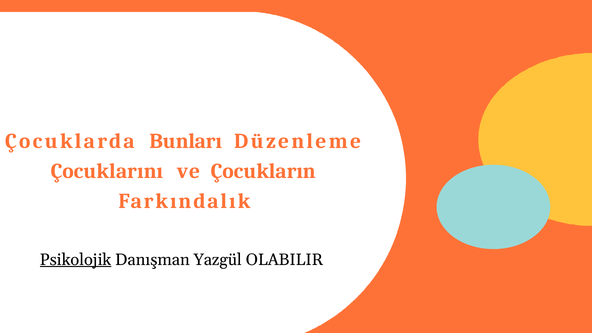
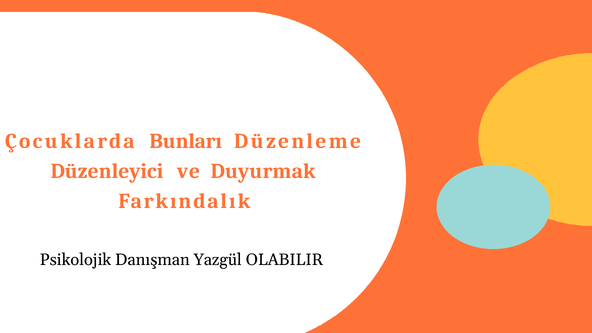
Çocuklarını: Çocuklarını -> Düzenleyici
Çocukların: Çocukların -> Duyurmak
Psikolojik underline: present -> none
